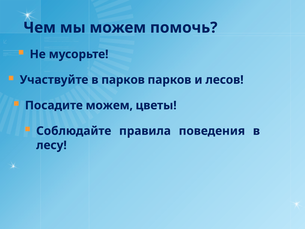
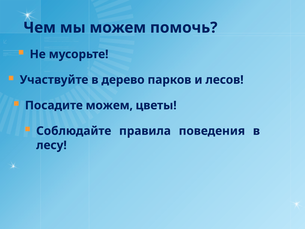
в парков: парков -> дерево
